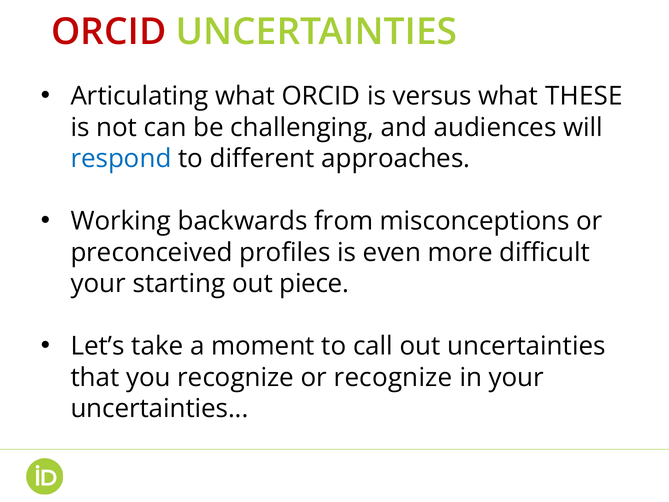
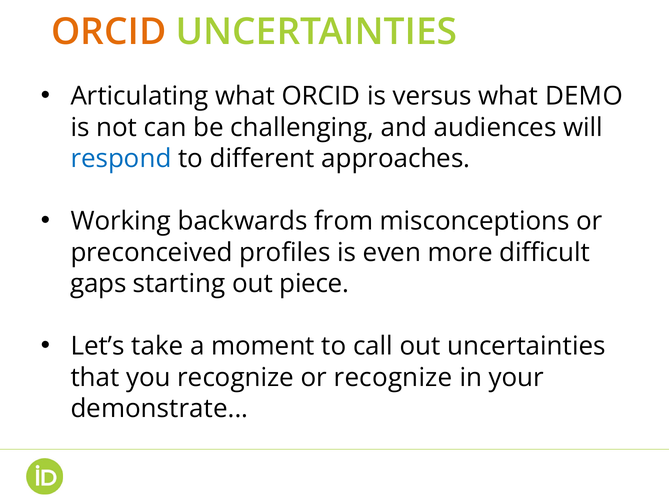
ORCID at (109, 32) colour: red -> orange
THESE: THESE -> DEMO
your at (98, 284): your -> gaps
uncertainties at (159, 409): uncertainties -> demonstrate
